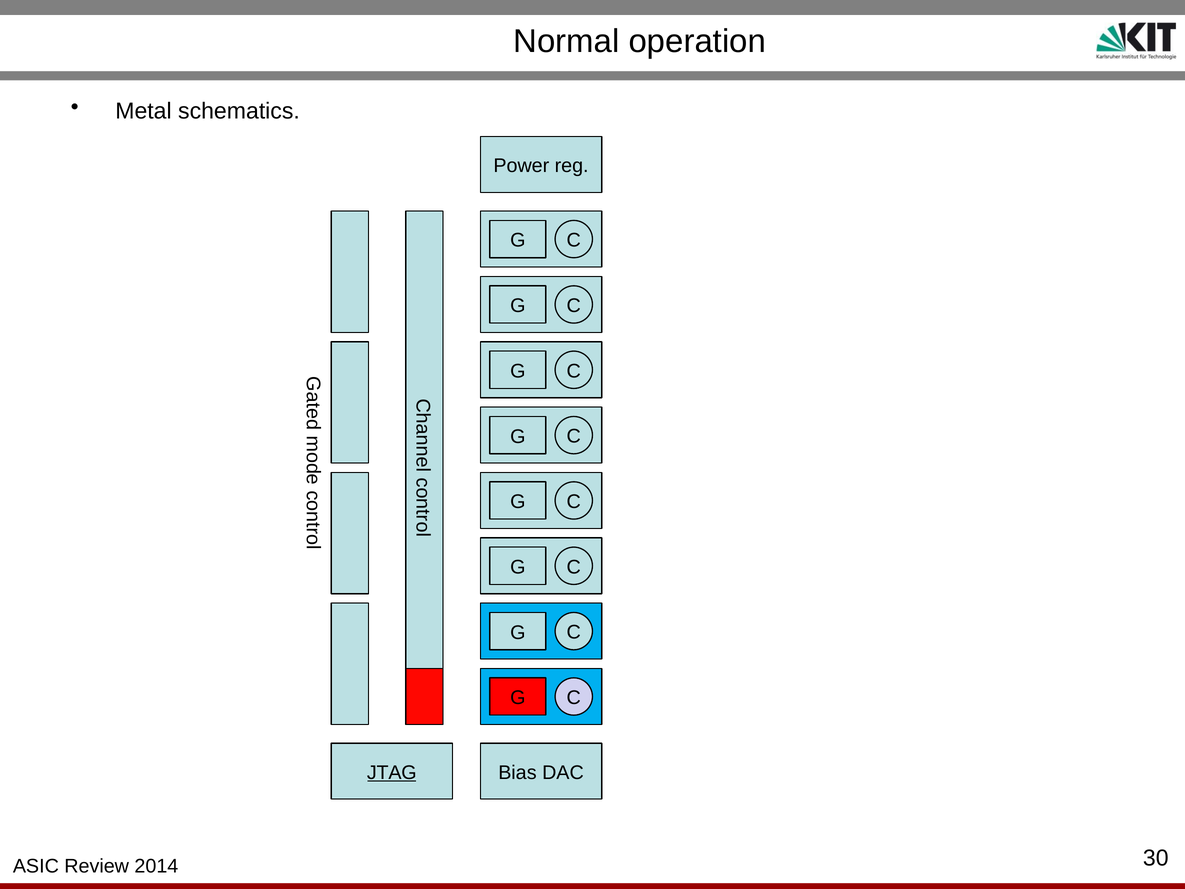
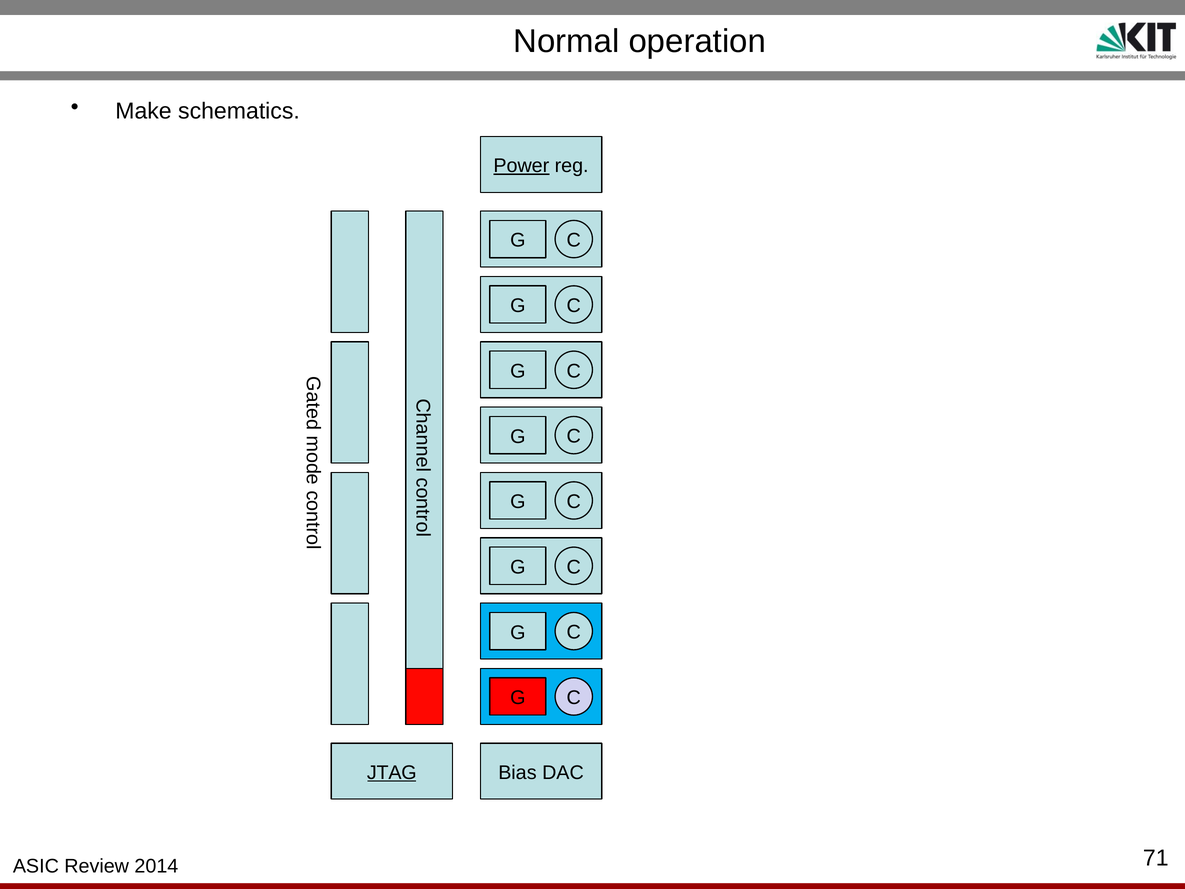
Metal: Metal -> Make
Power underline: none -> present
30: 30 -> 71
